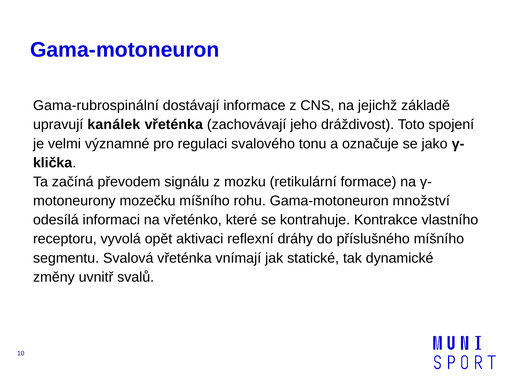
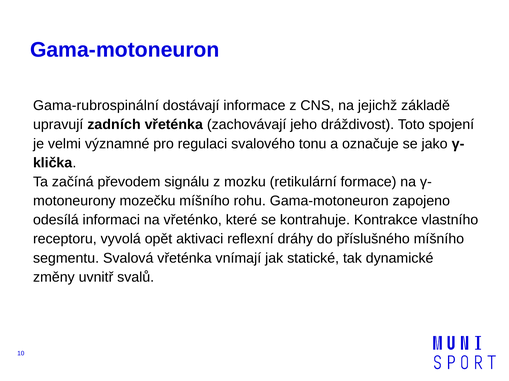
kanálek: kanálek -> zadních
množství: množství -> zapojeno
